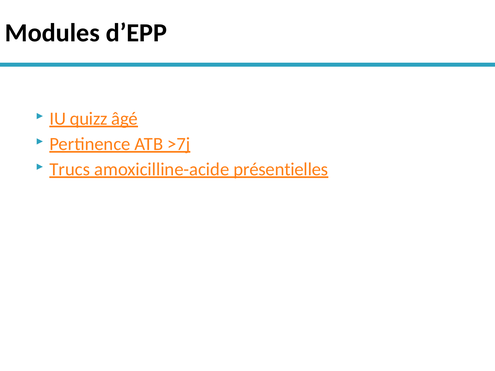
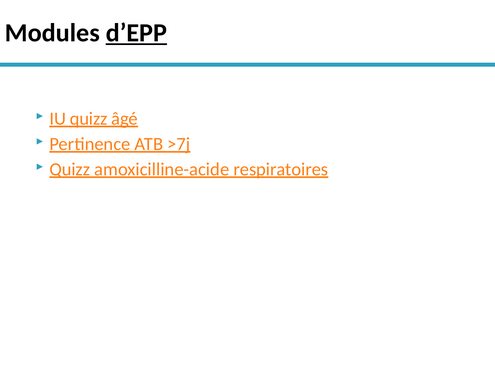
d’EPP underline: none -> present
Trucs at (70, 169): Trucs -> Quizz
présentielles: présentielles -> respiratoires
